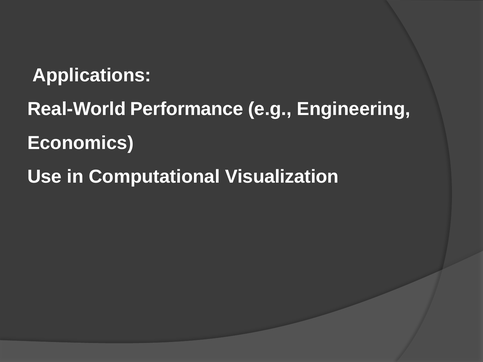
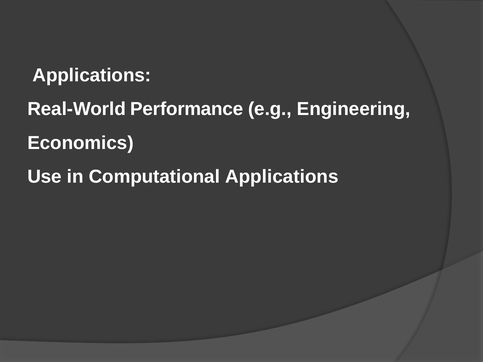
Computational Visualization: Visualization -> Applications
